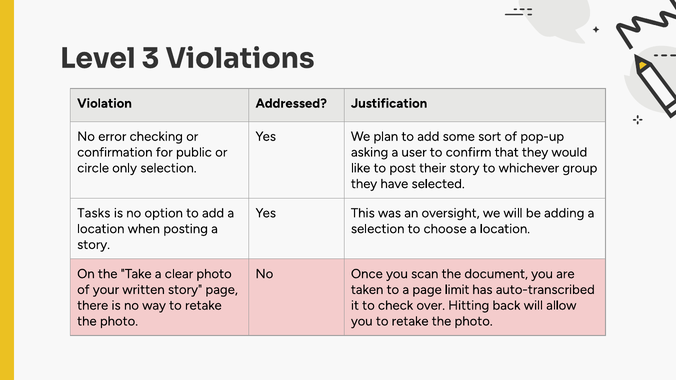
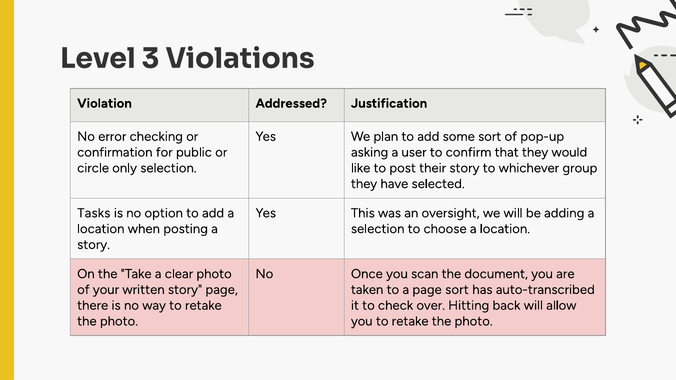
page limit: limit -> sort
